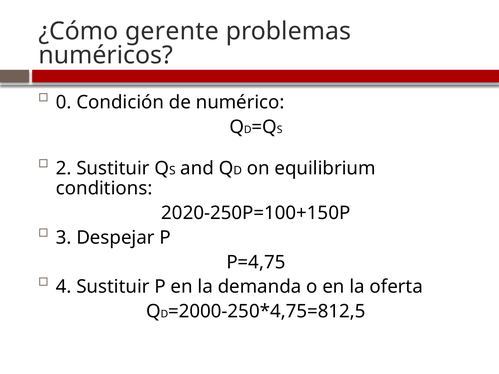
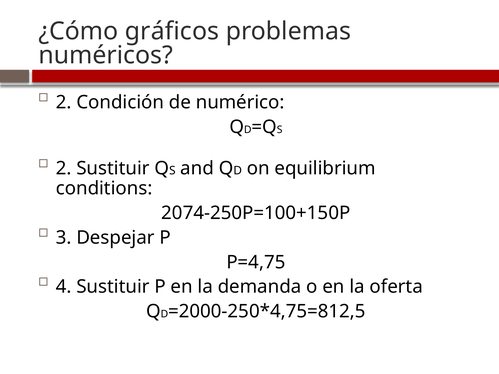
gerente: gerente -> gráficos
0 at (64, 102): 0 -> 2
2020-250P=100+150P: 2020-250P=100+150P -> 2074-250P=100+150P
